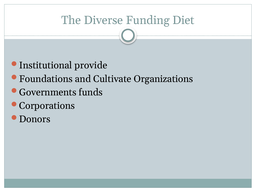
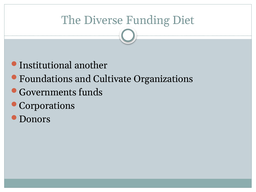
provide: provide -> another
